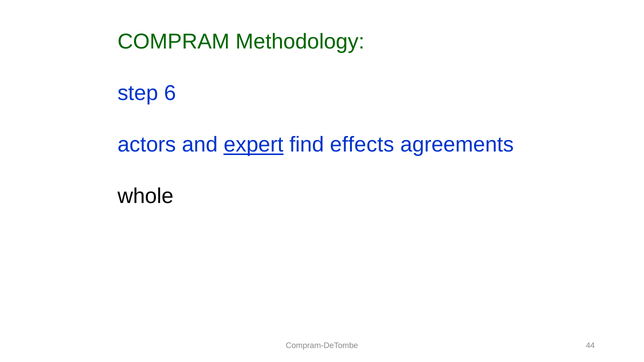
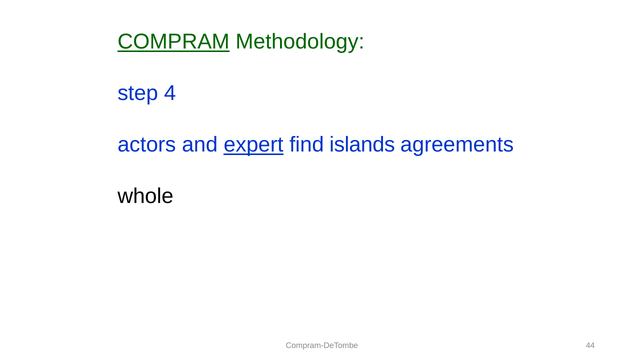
COMPRAM underline: none -> present
6: 6 -> 4
effects: effects -> islands
